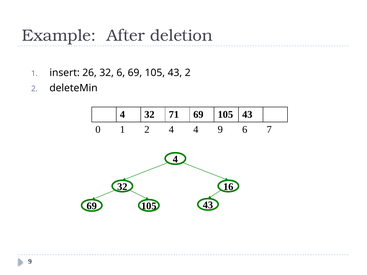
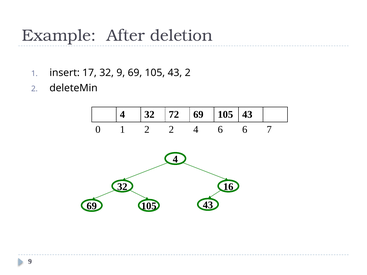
26: 26 -> 17
32 6: 6 -> 9
71: 71 -> 72
1 2 4: 4 -> 2
4 9: 9 -> 6
